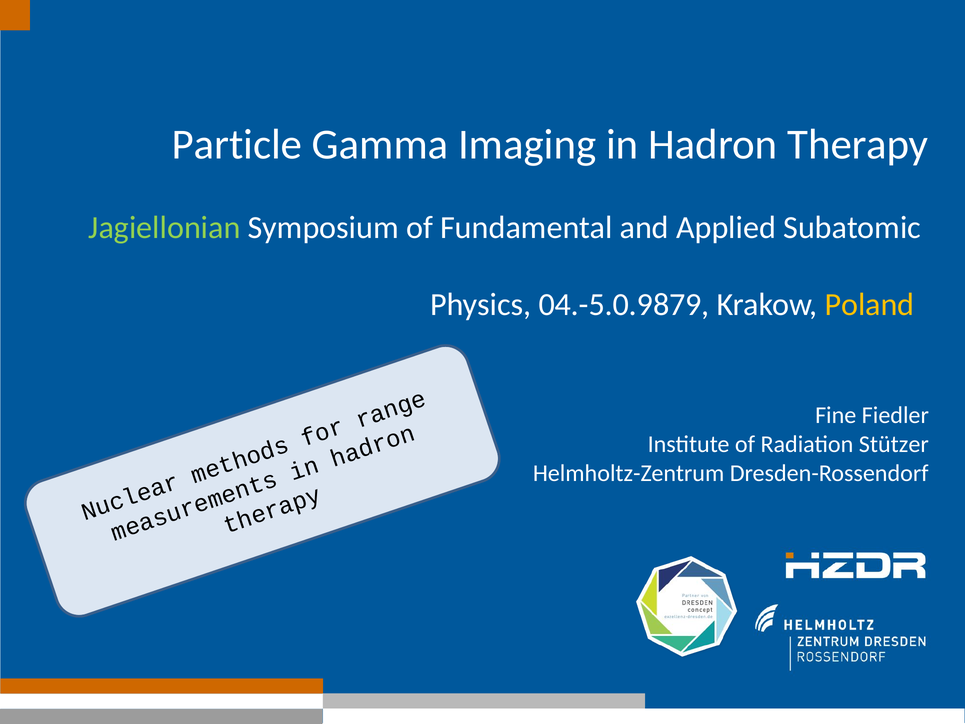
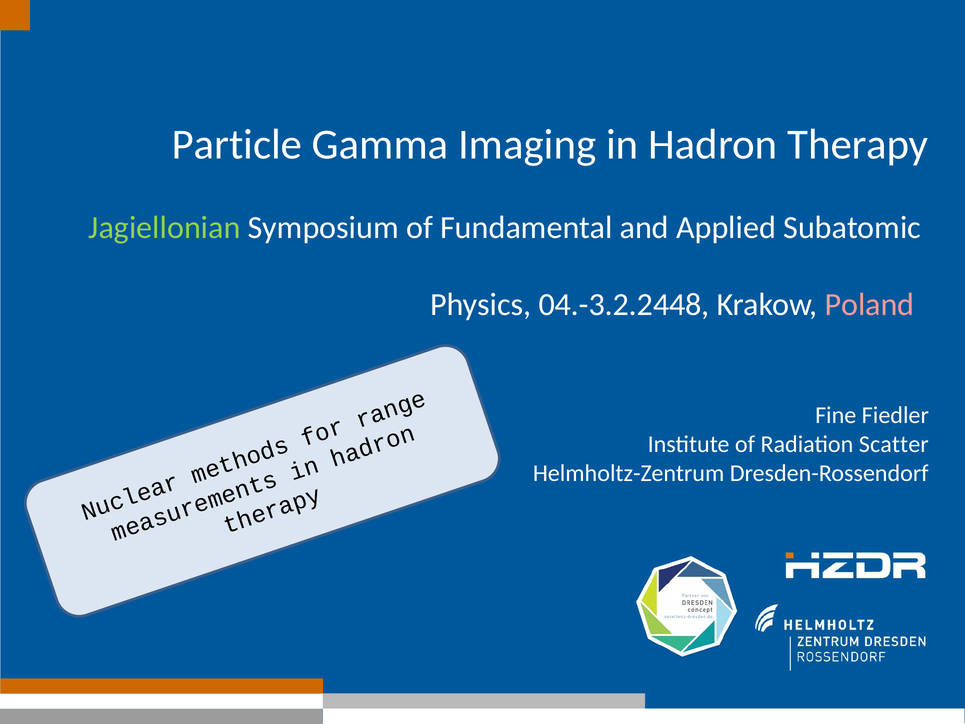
04.-5.0.9879: 04.-5.0.9879 -> 04.-3.2.2448
Poland colour: yellow -> pink
Stützer: Stützer -> Scatter
